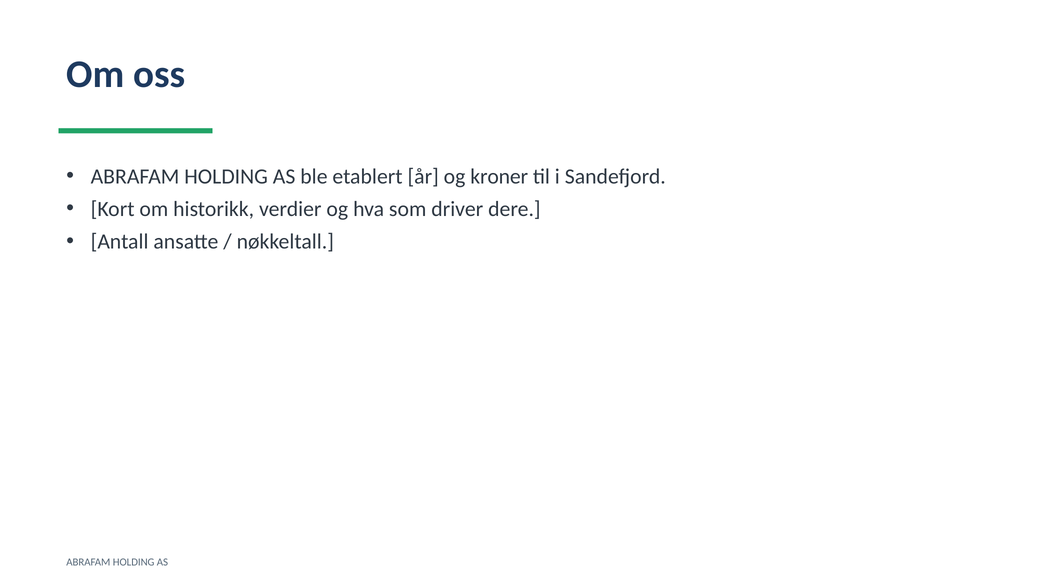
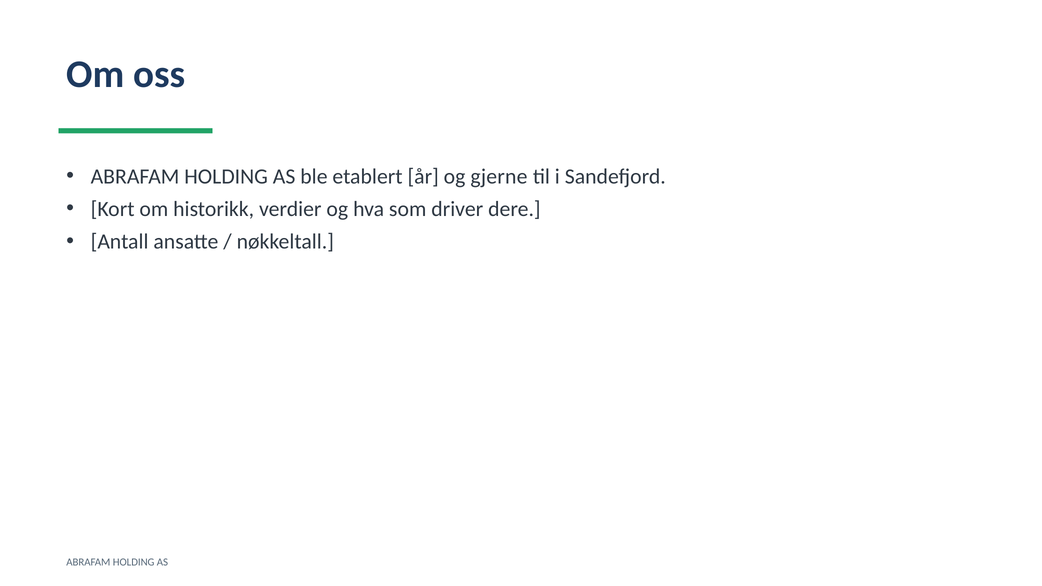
kroner: kroner -> gjerne
